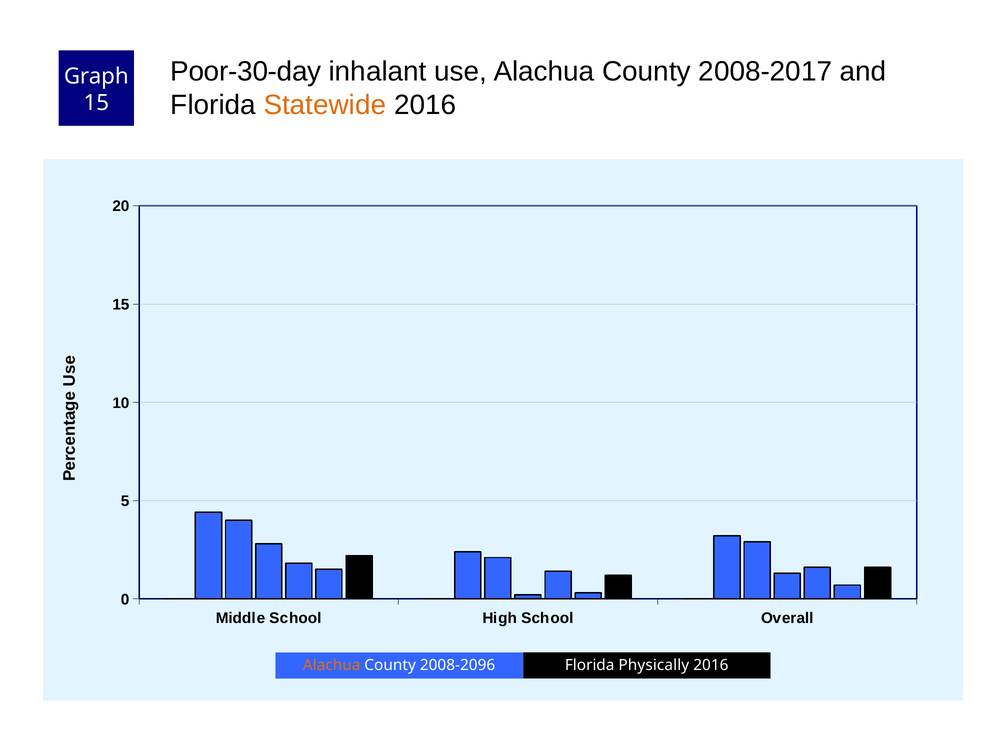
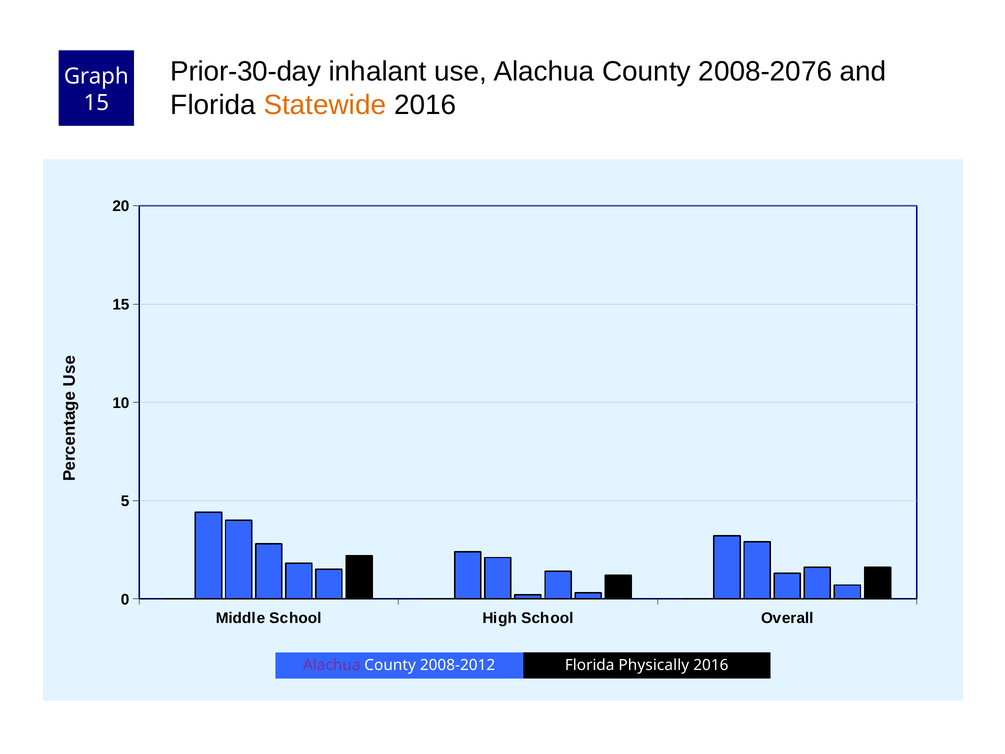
Poor-30-day: Poor-30-day -> Prior-30-day
2008-2017: 2008-2017 -> 2008-2076
Alachua at (332, 665) colour: orange -> purple
2008-2096: 2008-2096 -> 2008-2012
